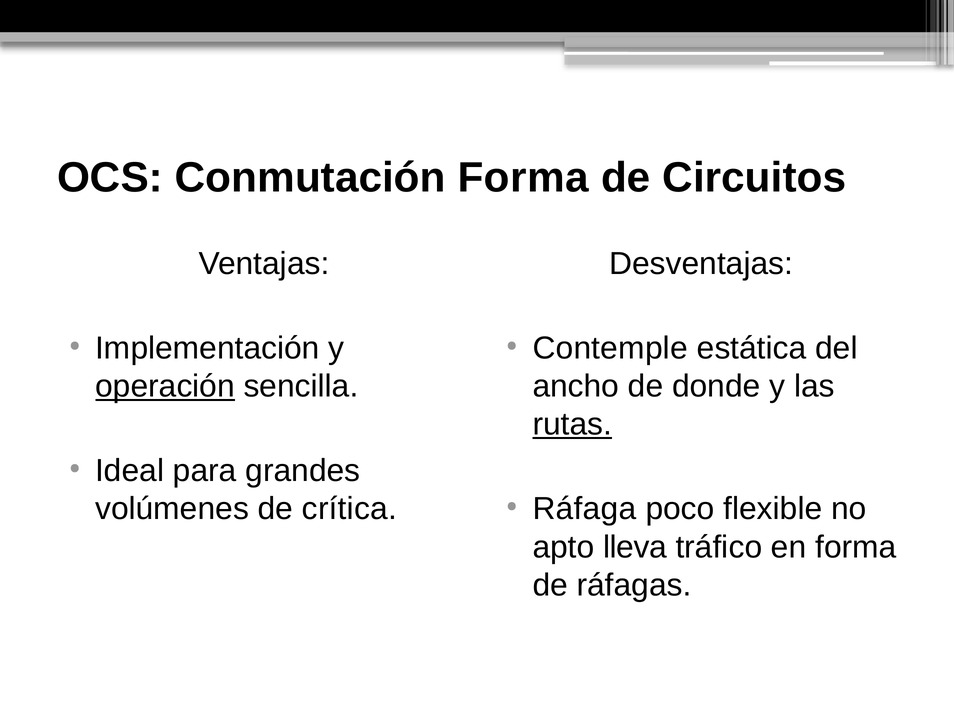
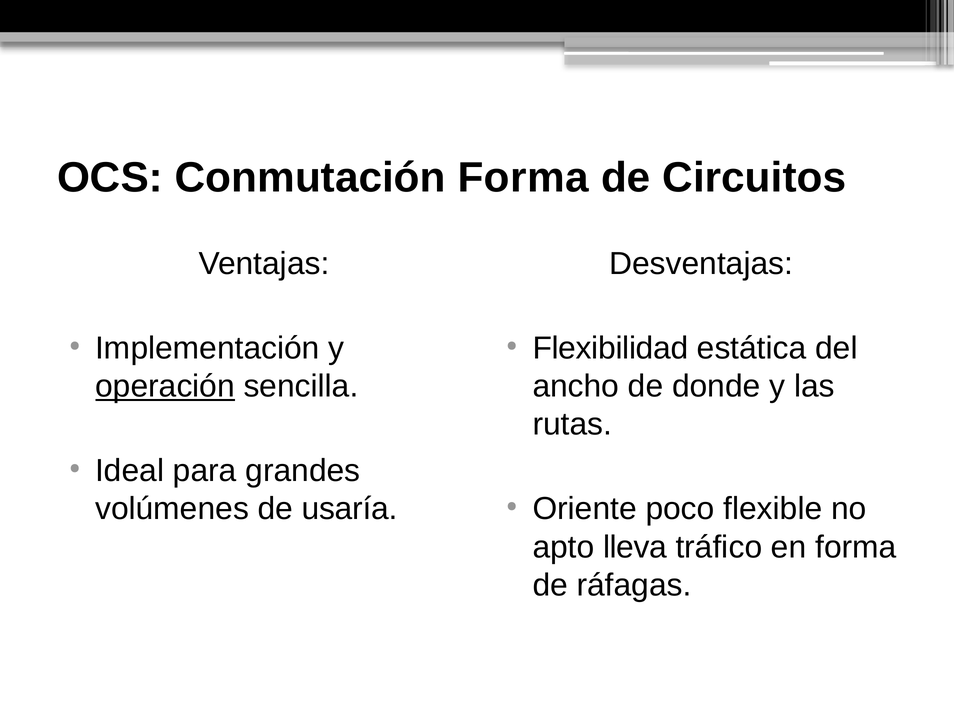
Contemple: Contemple -> Flexibilidad
rutas underline: present -> none
crítica: crítica -> usaría
Ráfaga: Ráfaga -> Oriente
